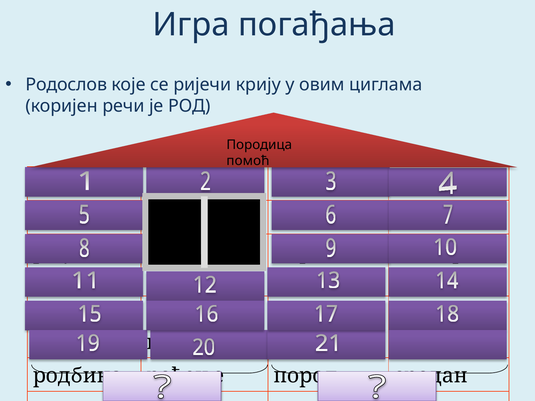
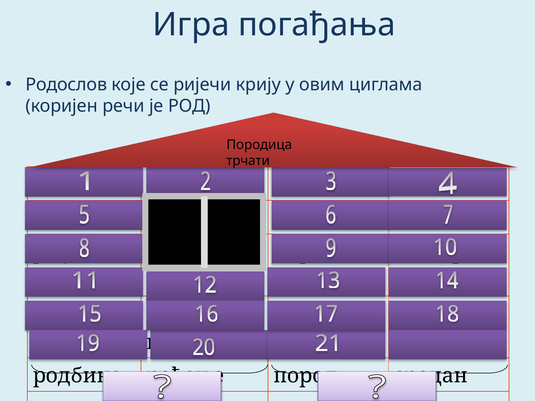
помоћ: помоћ -> трчати
